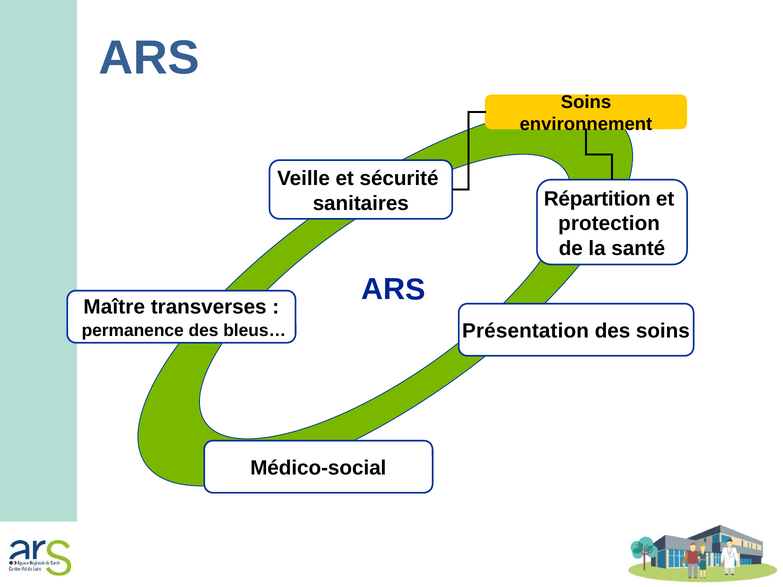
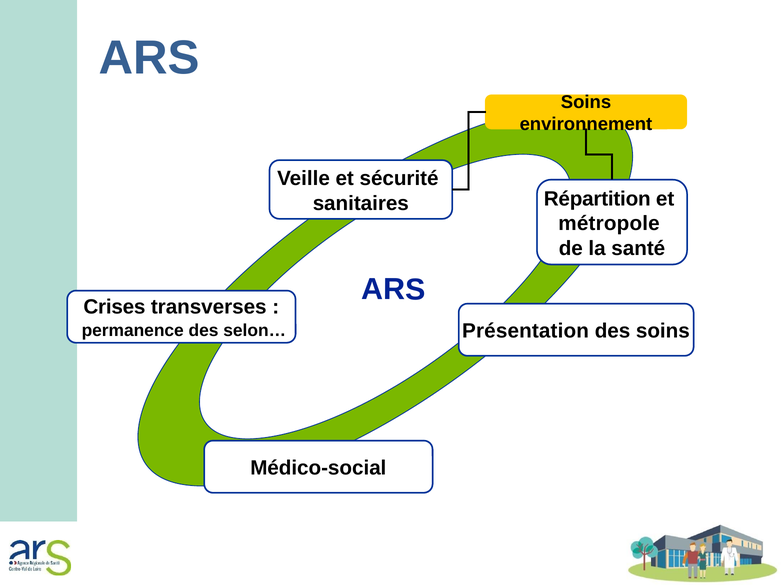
protection: protection -> métropole
Maître: Maître -> Crises
bleus…: bleus… -> selon…
